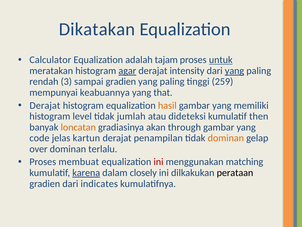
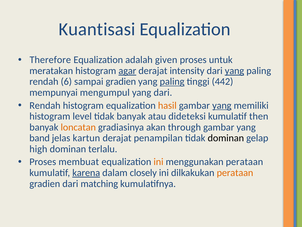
Dikatakan: Dikatakan -> Kuantisasi
Calculator: Calculator -> Therefore
tajam: tajam -> given
untuk underline: present -> none
3: 3 -> 6
paling at (172, 81) underline: none -> present
259: 259 -> 442
keabuannya: keabuannya -> mengumpul
yang that: that -> dari
Derajat at (45, 105): Derajat -> Rendah
yang at (222, 105) underline: none -> present
tidak jumlah: jumlah -> banyak
code: code -> band
dominan at (226, 138) colour: orange -> black
over: over -> high
ini at (159, 162) colour: red -> orange
menggunakan matching: matching -> perataan
perataan at (235, 172) colour: black -> orange
indicates: indicates -> matching
